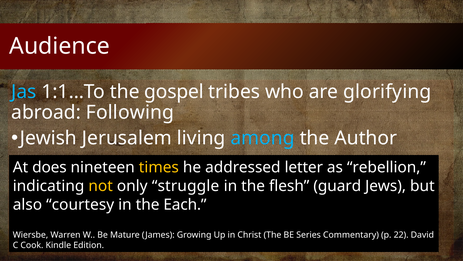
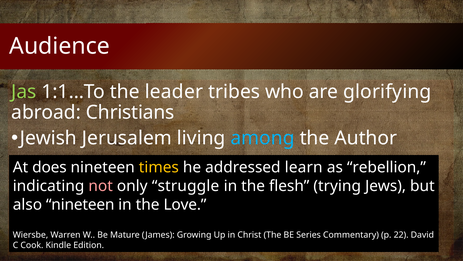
Jas colour: light blue -> light green
gospel: gospel -> leader
Following: Following -> Christians
letter: letter -> learn
not colour: yellow -> pink
guard: guard -> trying
also courtesy: courtesy -> nineteen
Each: Each -> Love
